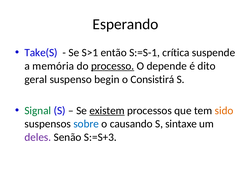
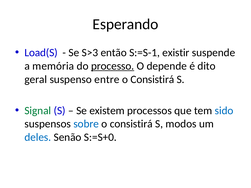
Take(S: Take(S -> Load(S
S>1: S>1 -> S>3
crítica: crítica -> existir
begin: begin -> entre
existem underline: present -> none
sido colour: orange -> blue
causando at (131, 124): causando -> consistirá
sintaxe: sintaxe -> modos
deles colour: purple -> blue
S:=S+3: S:=S+3 -> S:=S+0
